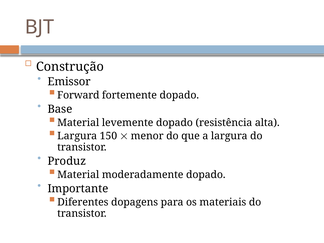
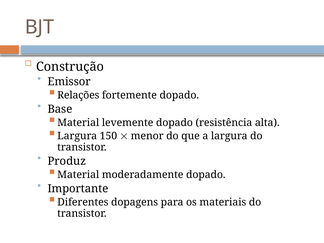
Forward: Forward -> Relações
